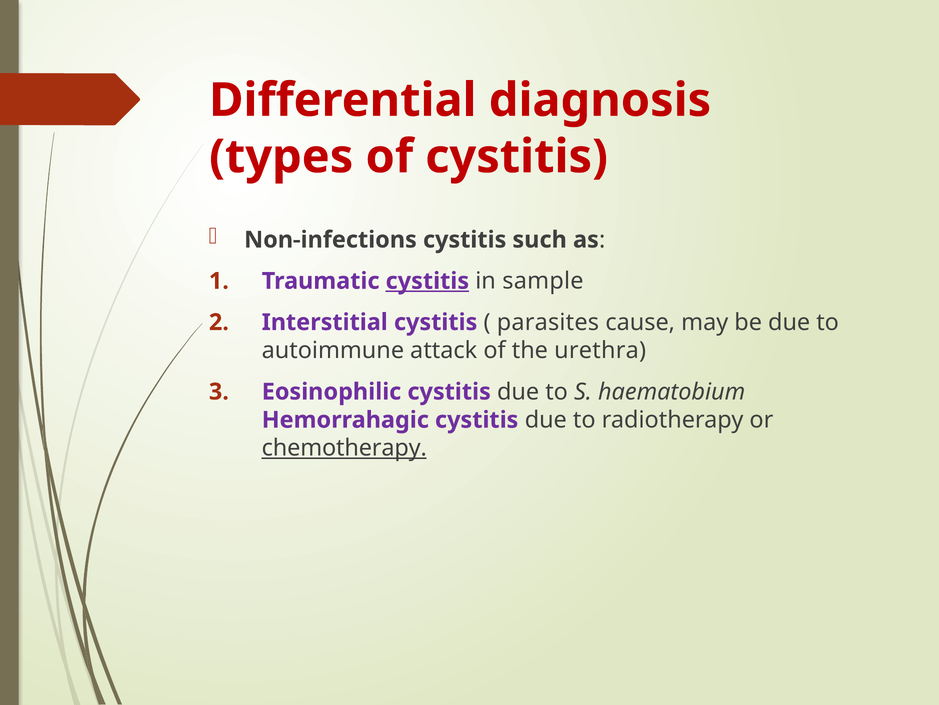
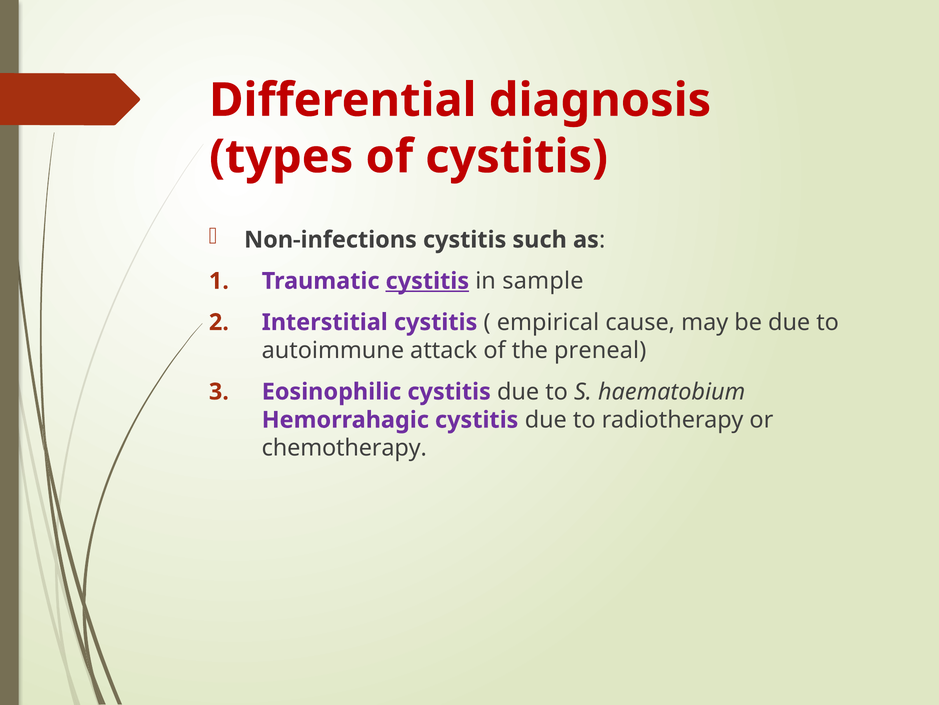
parasites: parasites -> empirical
urethra: urethra -> preneal
chemotherapy underline: present -> none
